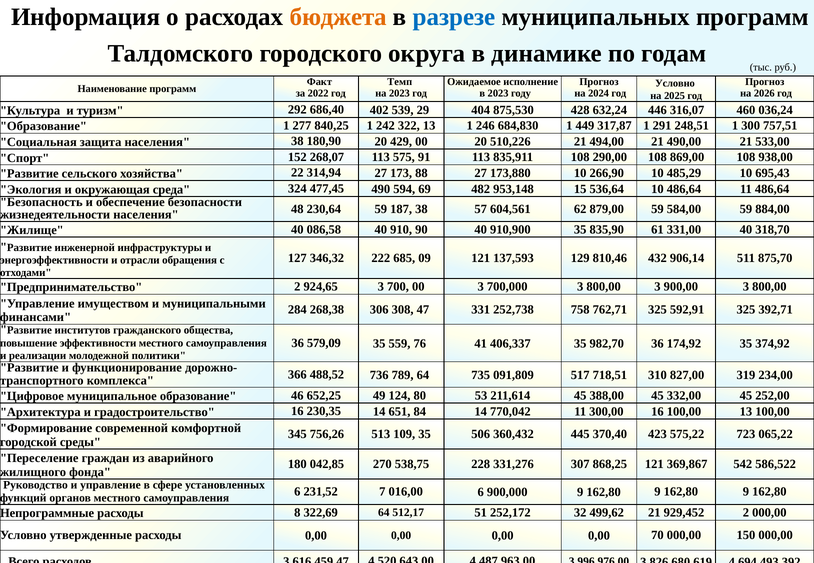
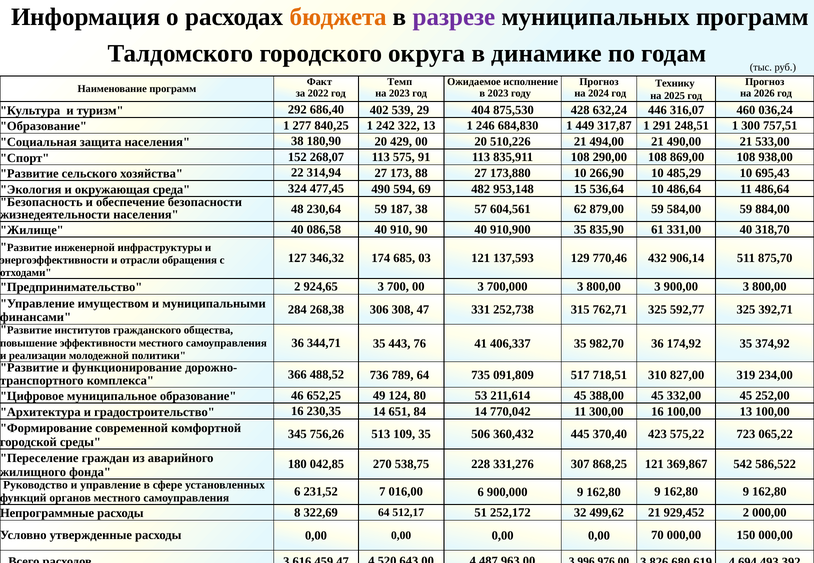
разрезе colour: blue -> purple
Условно at (675, 83): Условно -> Технику
222: 222 -> 174
09: 09 -> 03
810,46: 810,46 -> 770,46
758: 758 -> 315
592,91: 592,91 -> 592,77
579,09: 579,09 -> 344,71
559: 559 -> 443
